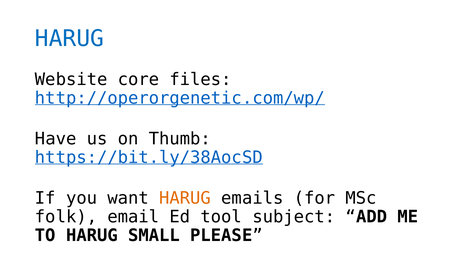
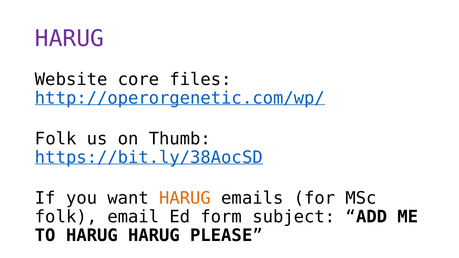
HARUG at (70, 39) colour: blue -> purple
Have at (56, 139): Have -> Folk
tool: tool -> form
HARUG SMALL: SMALL -> HARUG
